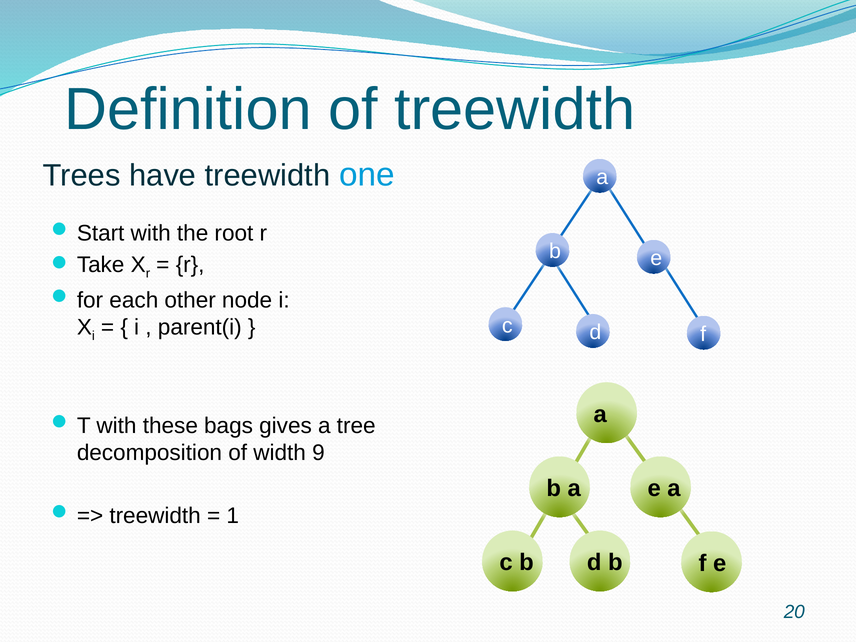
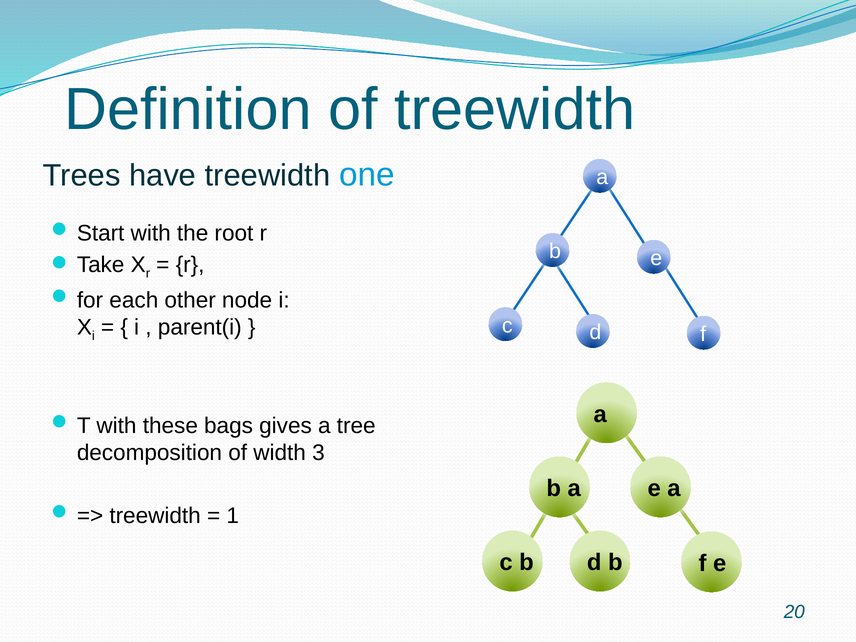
9: 9 -> 3
